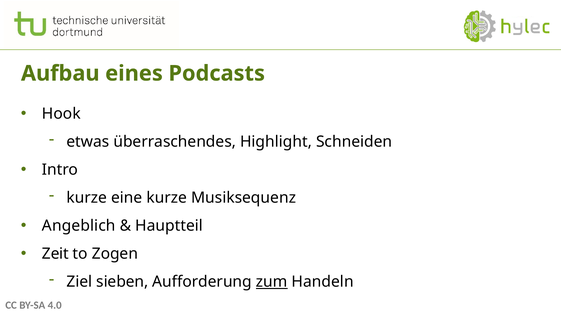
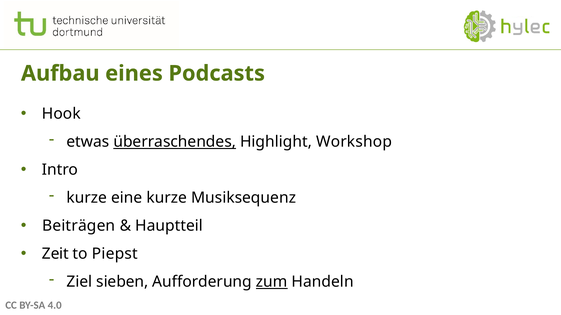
überraschendes underline: none -> present
Schneiden: Schneiden -> Workshop
Angeblich: Angeblich -> Beiträgen
Zogen: Zogen -> Piepst
